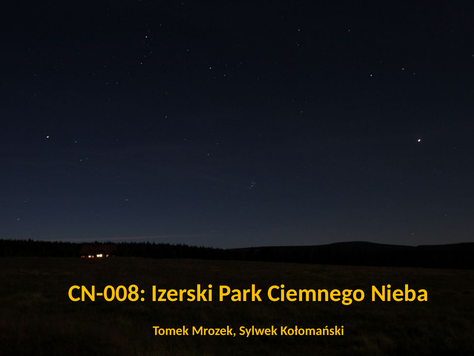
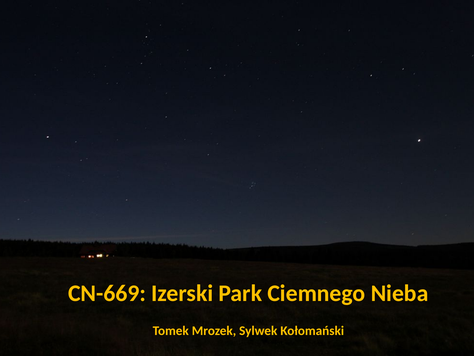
CN-008: CN-008 -> CN-669
